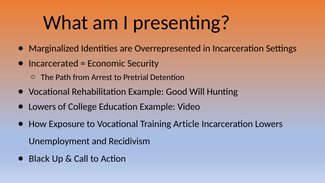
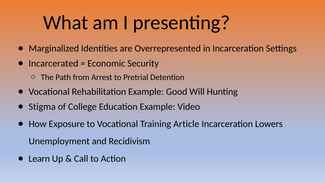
Lowers at (42, 107): Lowers -> Stigma
Black: Black -> Learn
